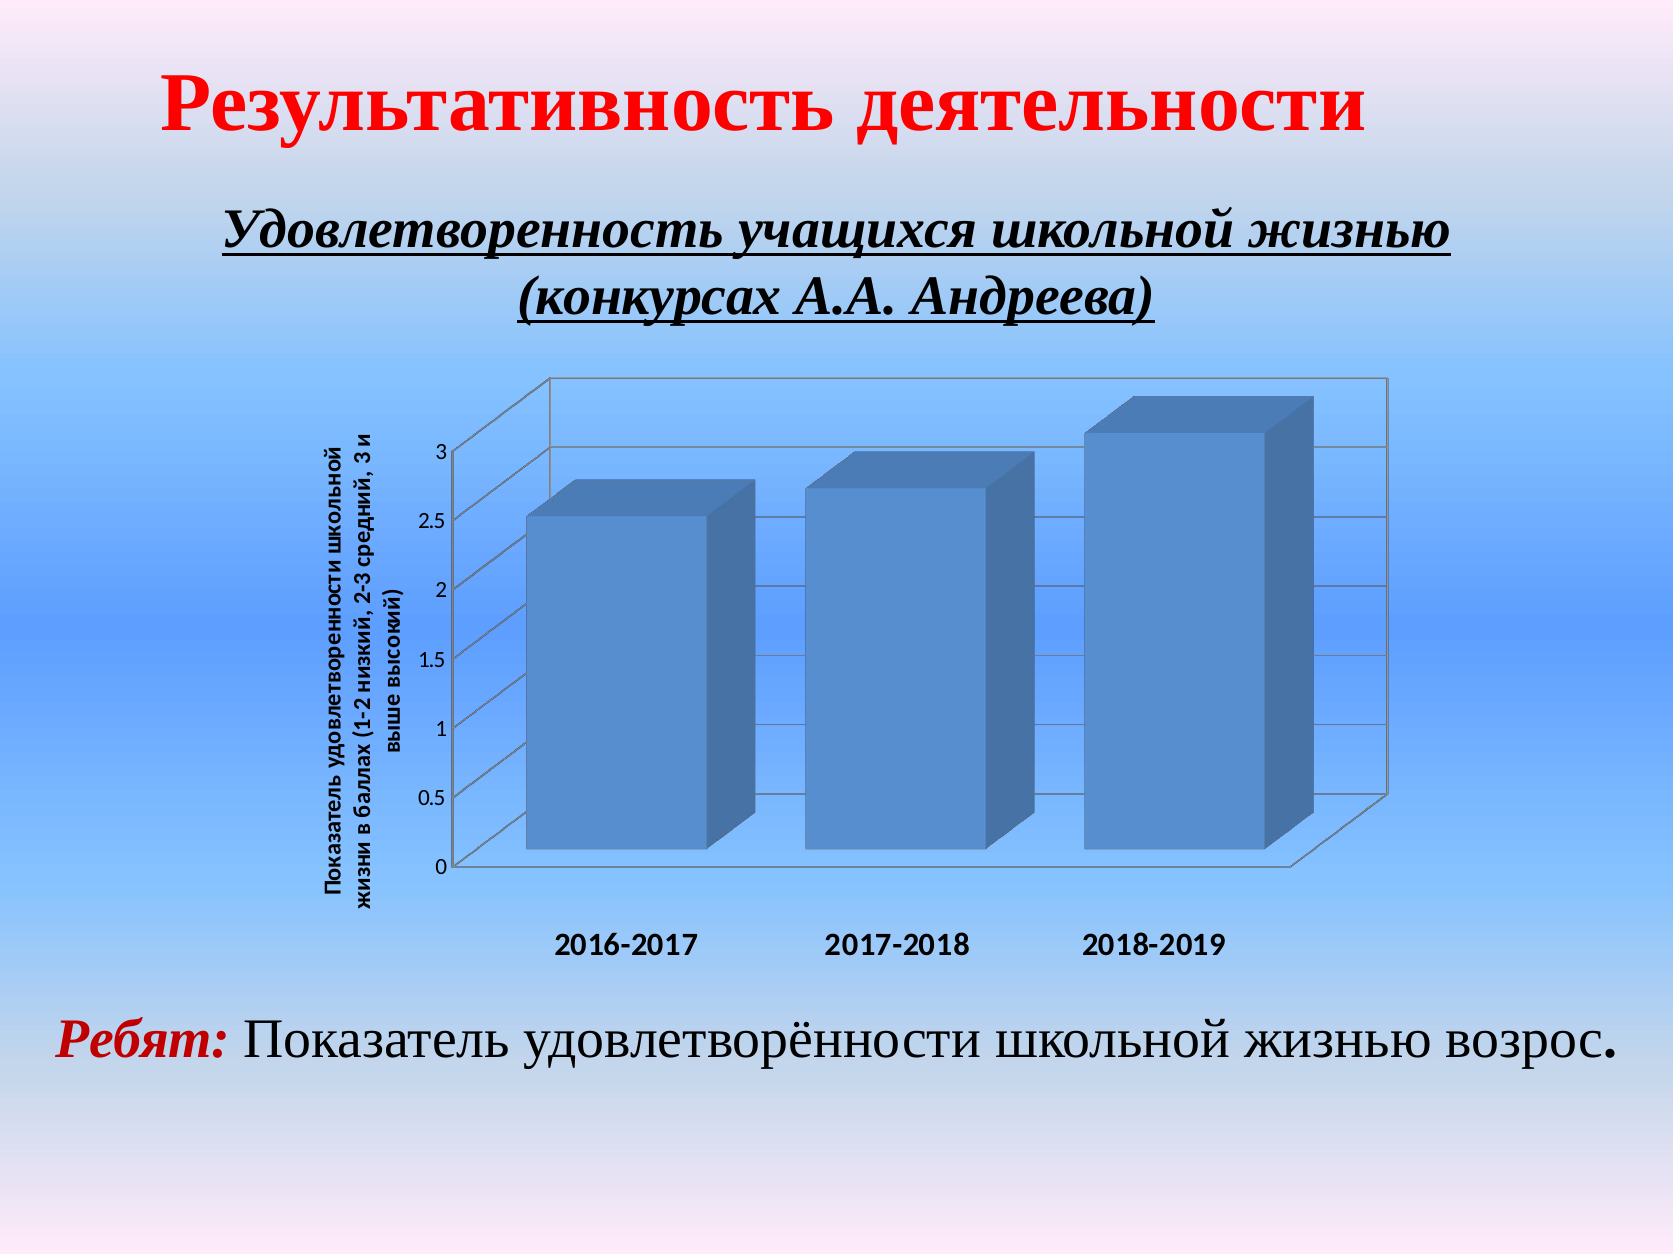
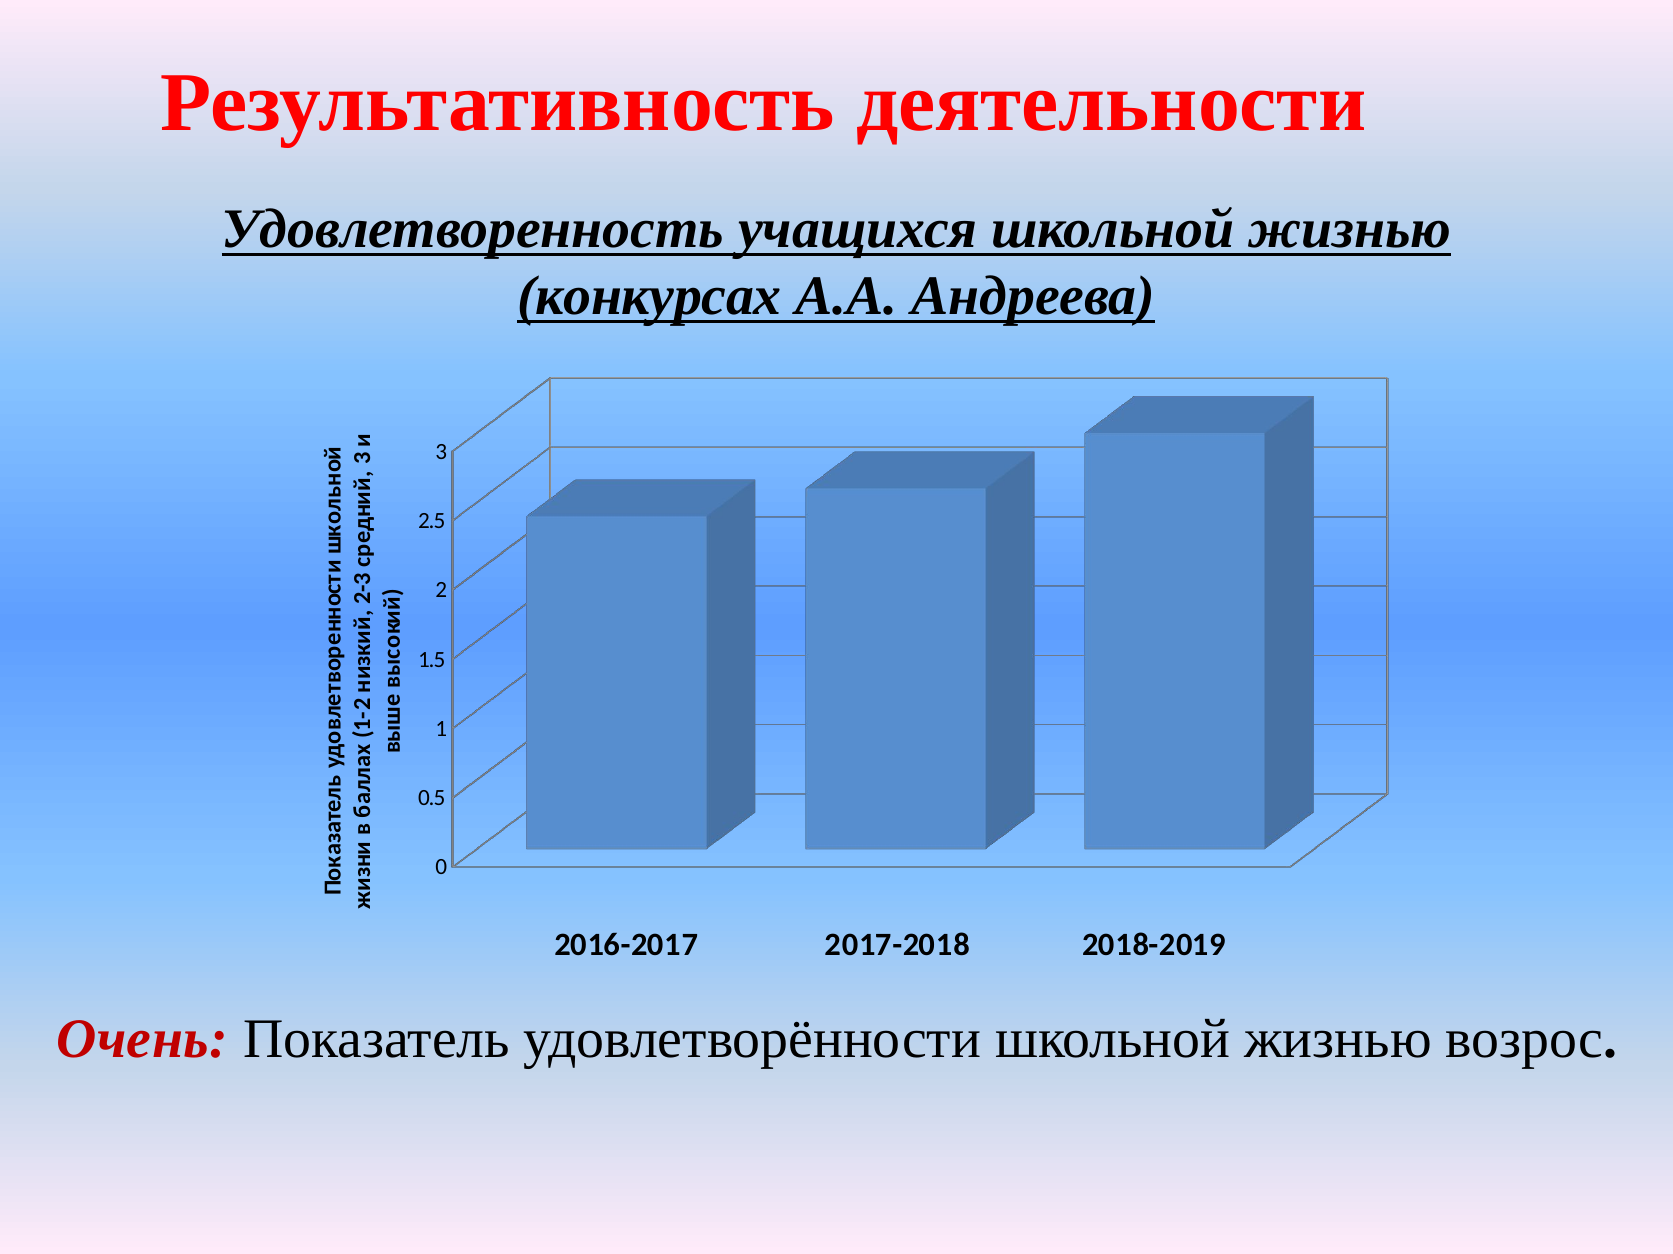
Ребят: Ребят -> Очень
